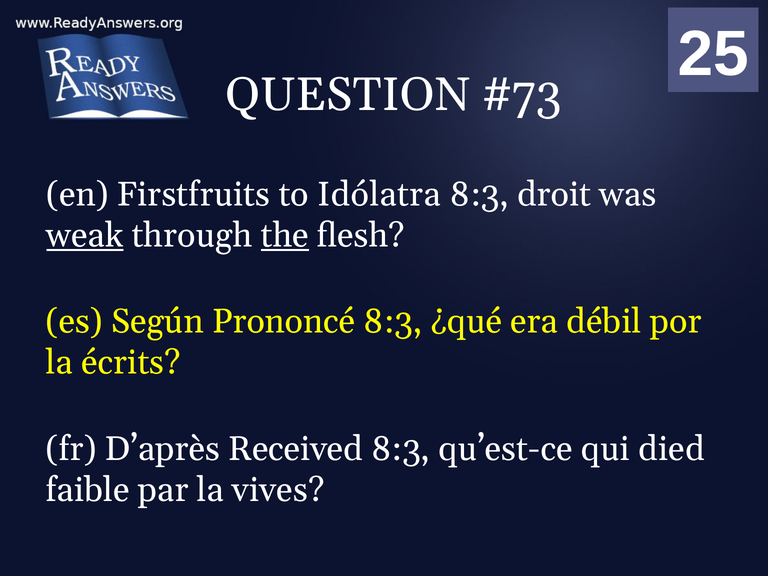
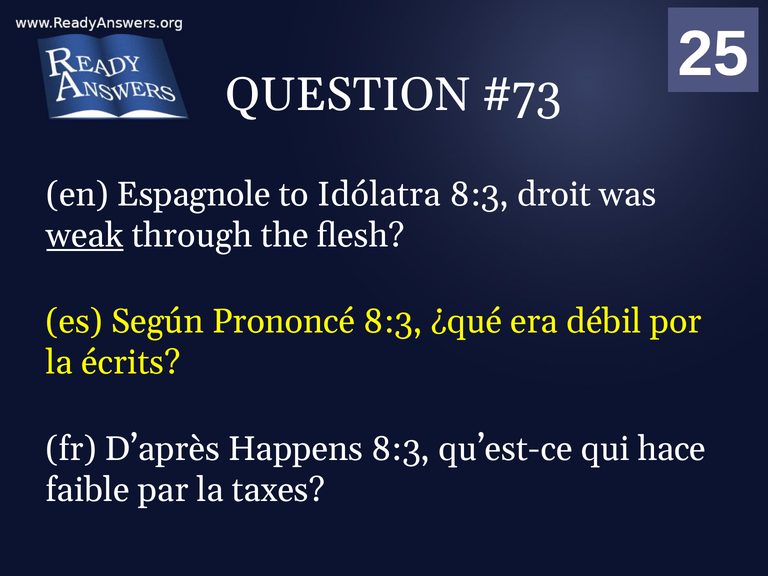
Firstfruits: Firstfruits -> Espagnole
the underline: present -> none
Received: Received -> Happens
died: died -> hace
vives: vives -> taxes
